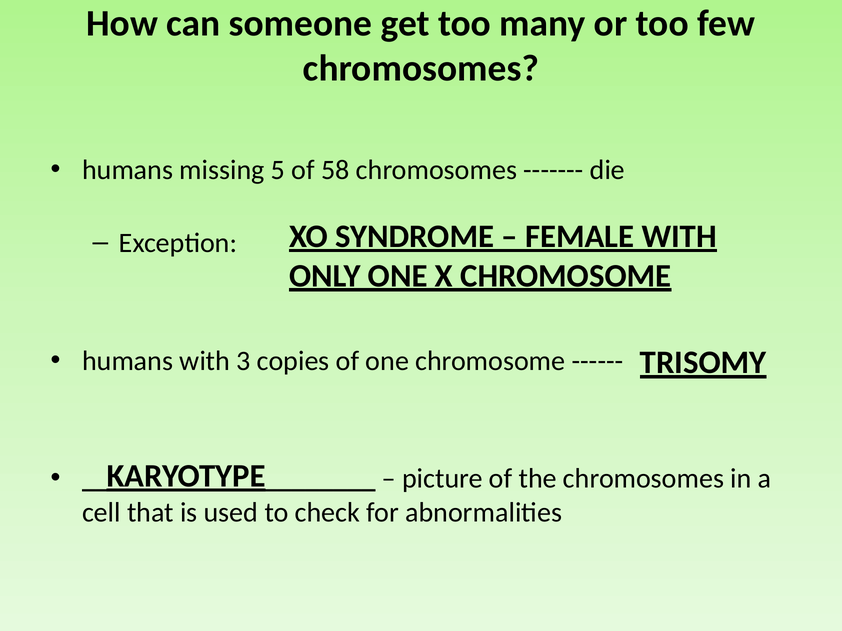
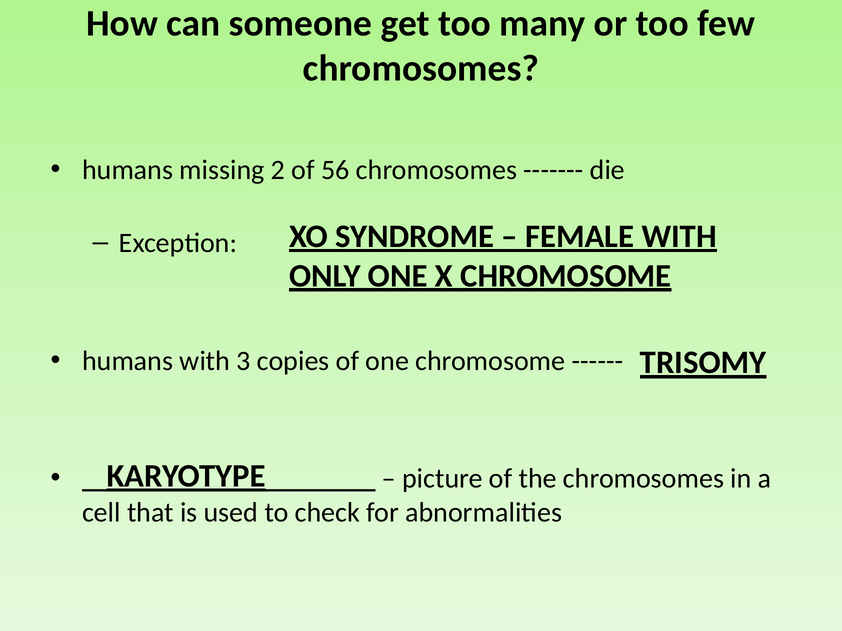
5: 5 -> 2
58: 58 -> 56
